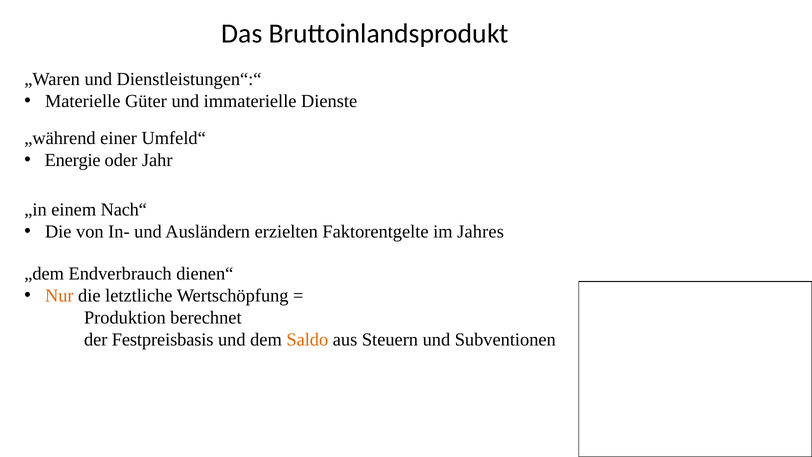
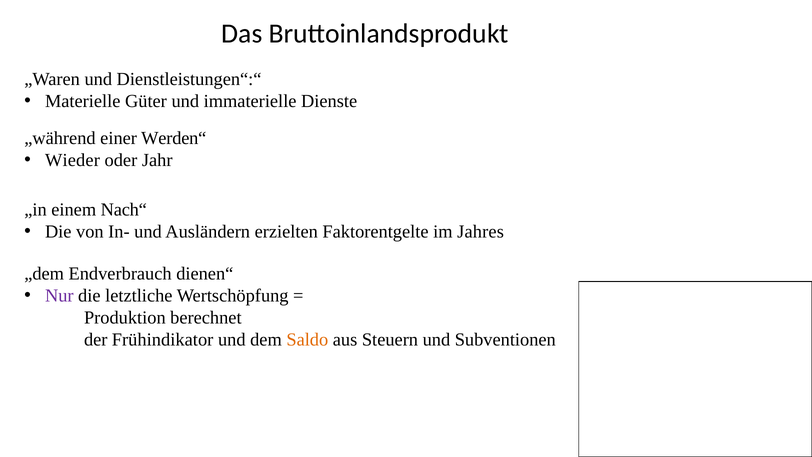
Umfeld“: Umfeld“ -> Werden“
Energie: Energie -> Wieder
Nur colour: orange -> purple
Festpreisbasis: Festpreisbasis -> Frühindikator
